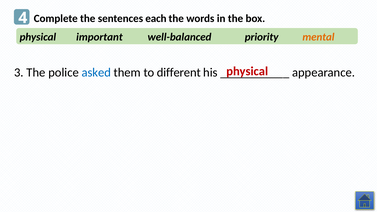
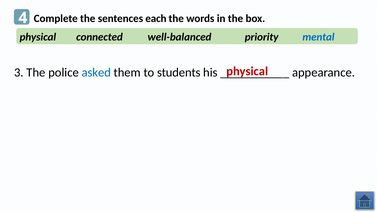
important: important -> connected
mental colour: orange -> blue
different: different -> students
